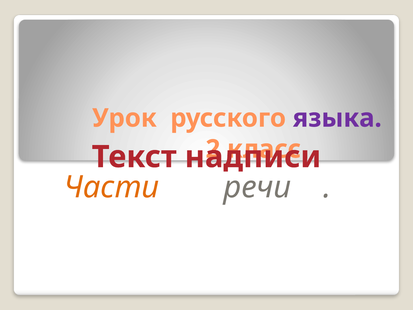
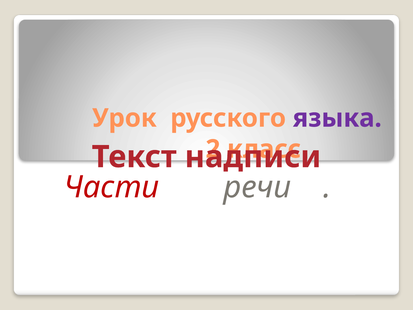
Части colour: orange -> red
